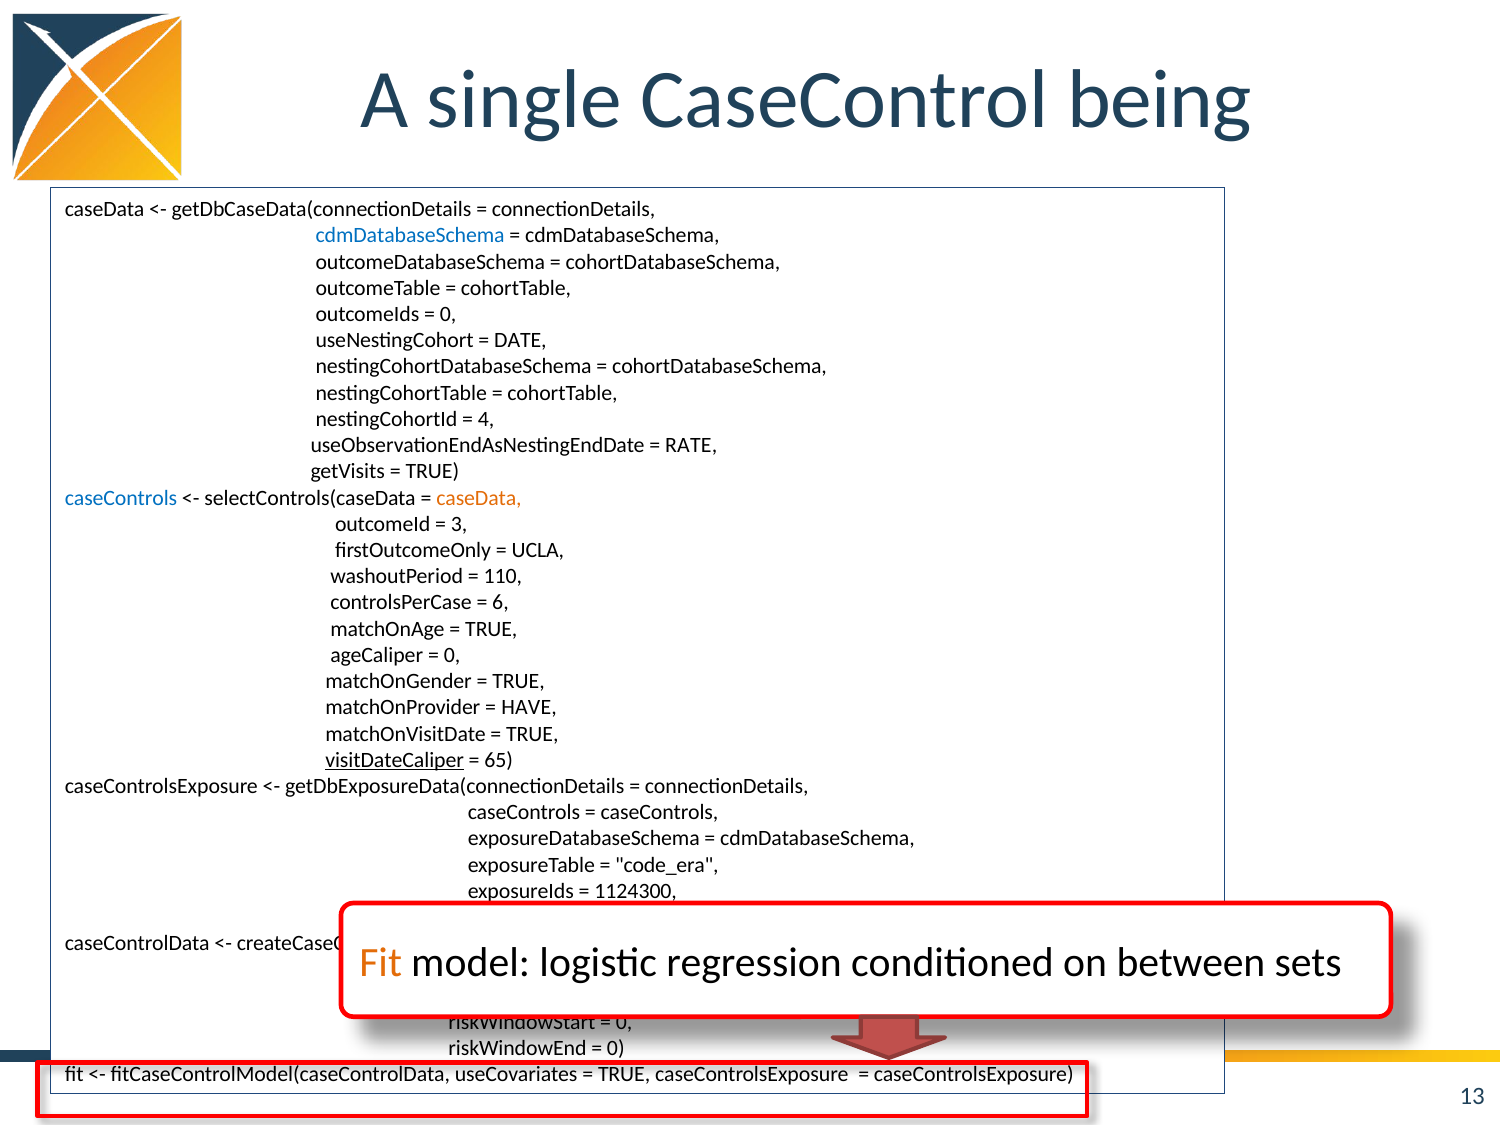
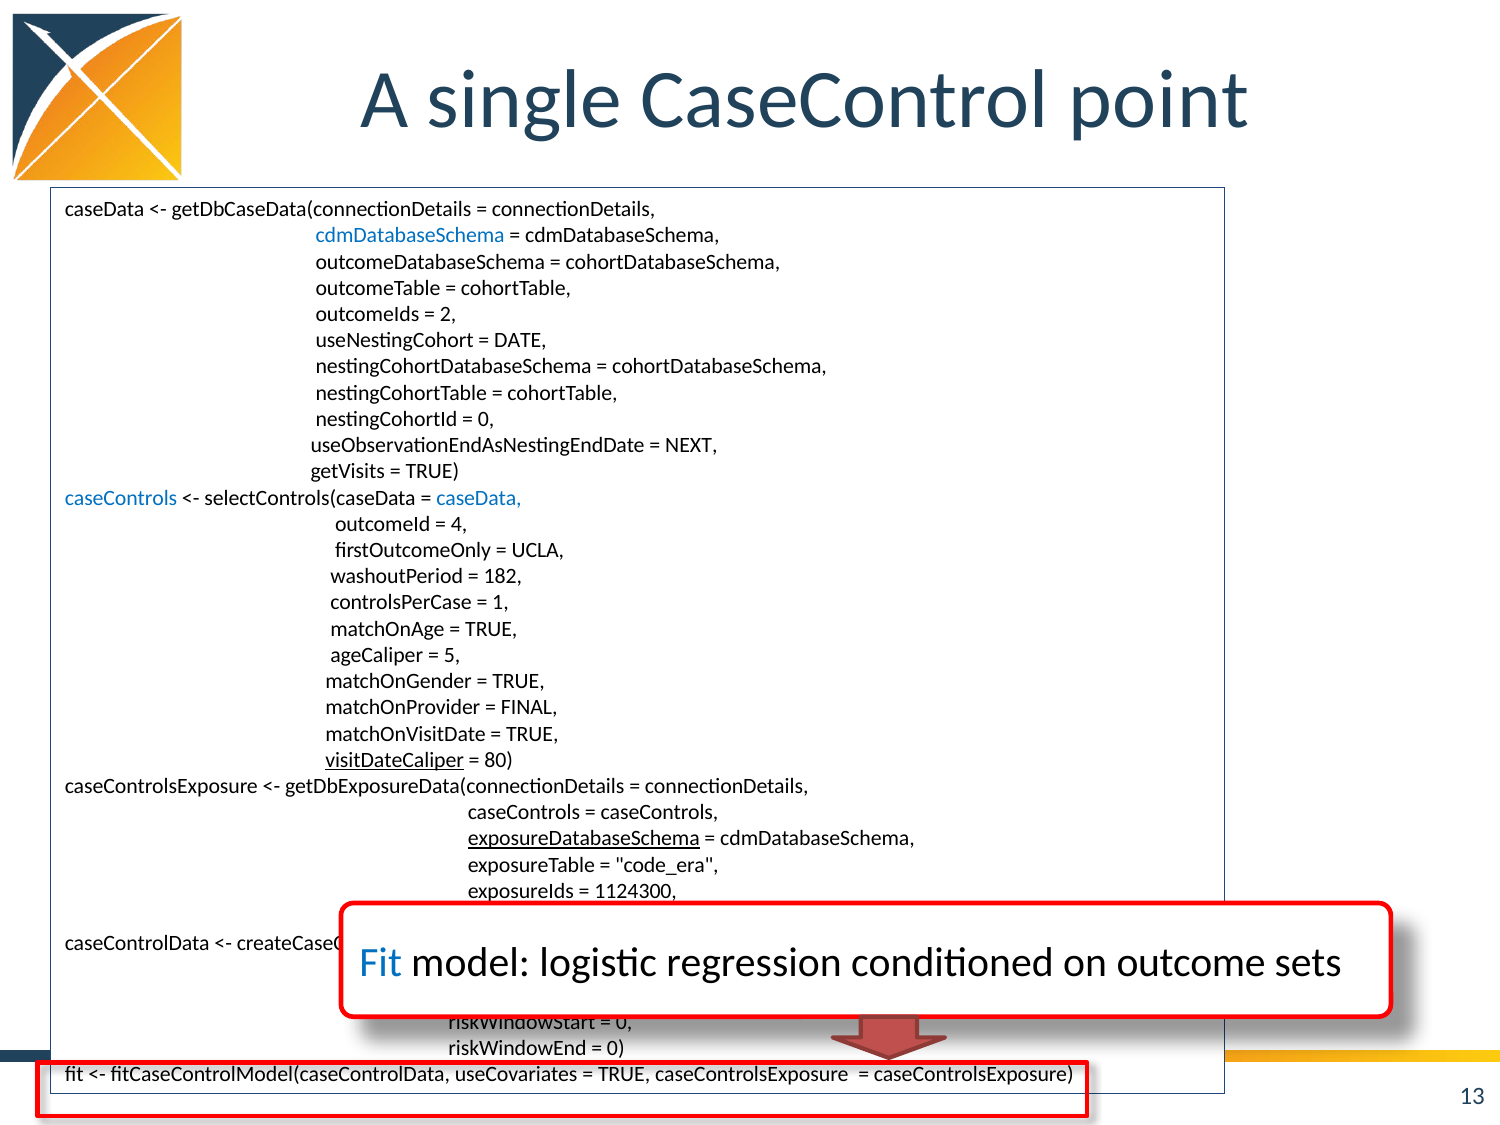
being: being -> point
0 at (448, 314): 0 -> 2
4 at (486, 419): 4 -> 0
RATE: RATE -> NEXT
caseData at (479, 498) colour: orange -> blue
3: 3 -> 4
110: 110 -> 182
6: 6 -> 1
0 at (452, 655): 0 -> 5
HAVE: HAVE -> FINAL
65: 65 -> 80
exposureDatabaseSchema underline: none -> present
Fit at (381, 963) colour: orange -> blue
between: between -> outcome
